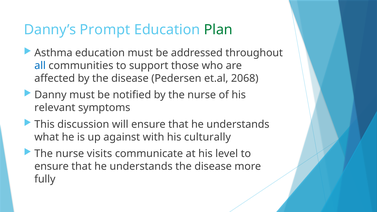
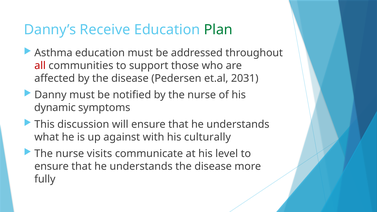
Prompt: Prompt -> Receive
all colour: blue -> red
2068: 2068 -> 2031
relevant: relevant -> dynamic
